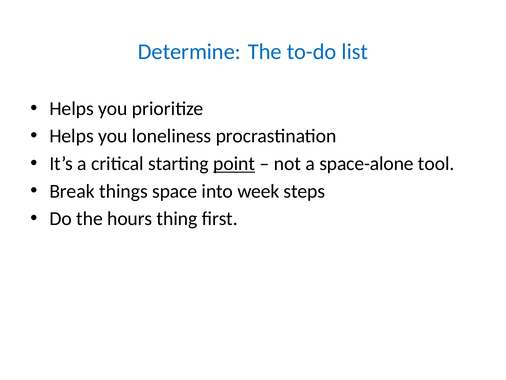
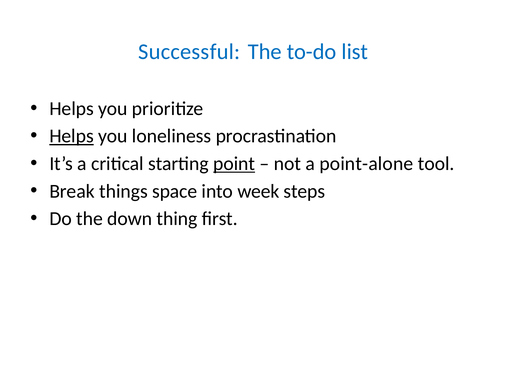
Determine: Determine -> Successful
Helps at (72, 136) underline: none -> present
space-alone: space-alone -> point-alone
hours: hours -> down
